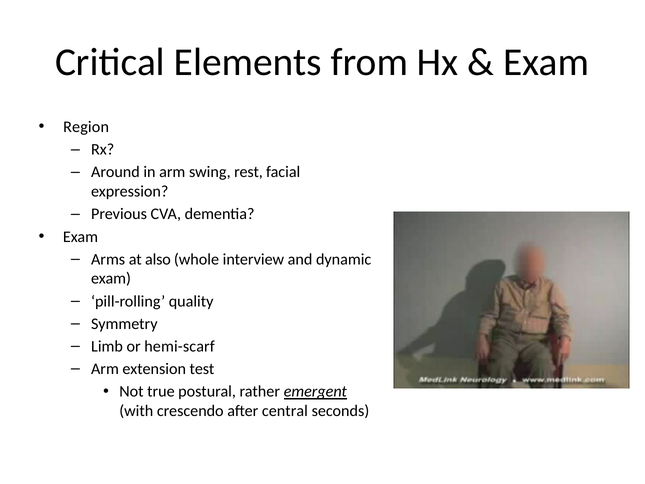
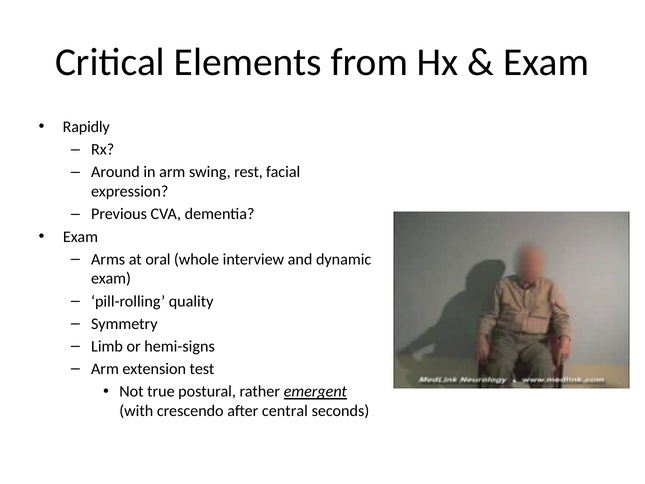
Region: Region -> Rapidly
also: also -> oral
hemi-scarf: hemi-scarf -> hemi-signs
